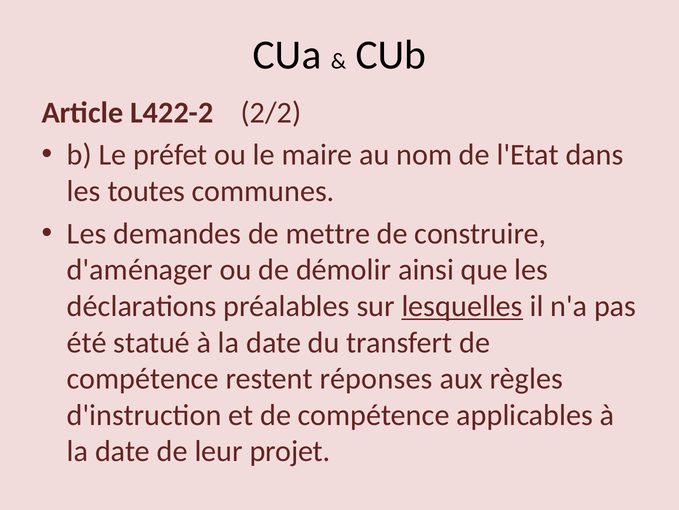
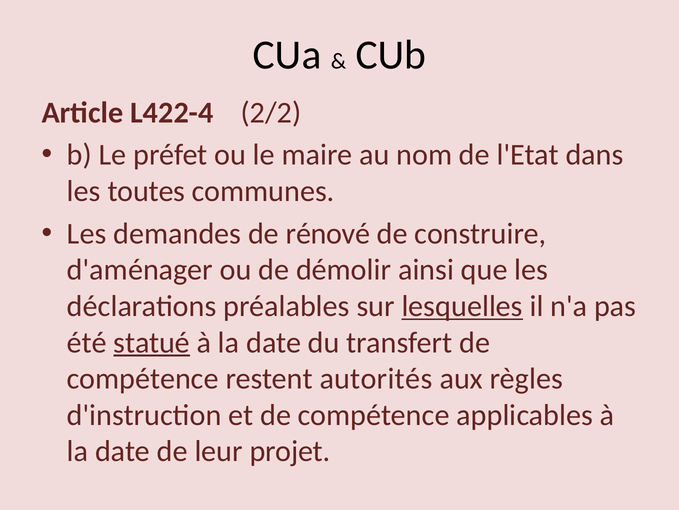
L422-2: L422-2 -> L422-4
mettre: mettre -> rénové
statué underline: none -> present
réponses: réponses -> autorités
